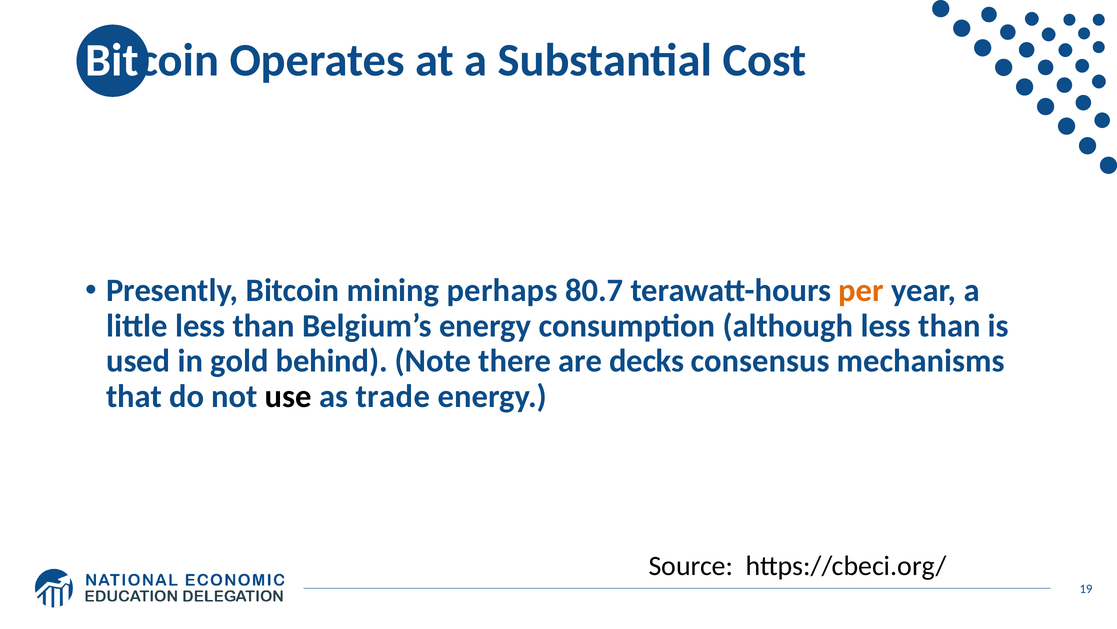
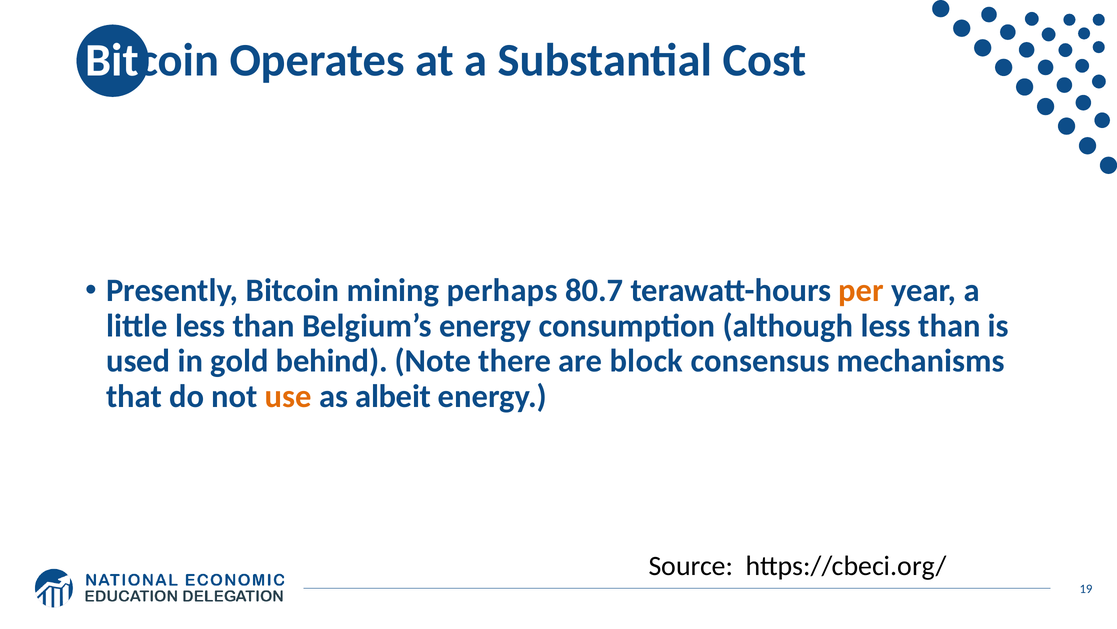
decks: decks -> block
use colour: black -> orange
trade: trade -> albeit
